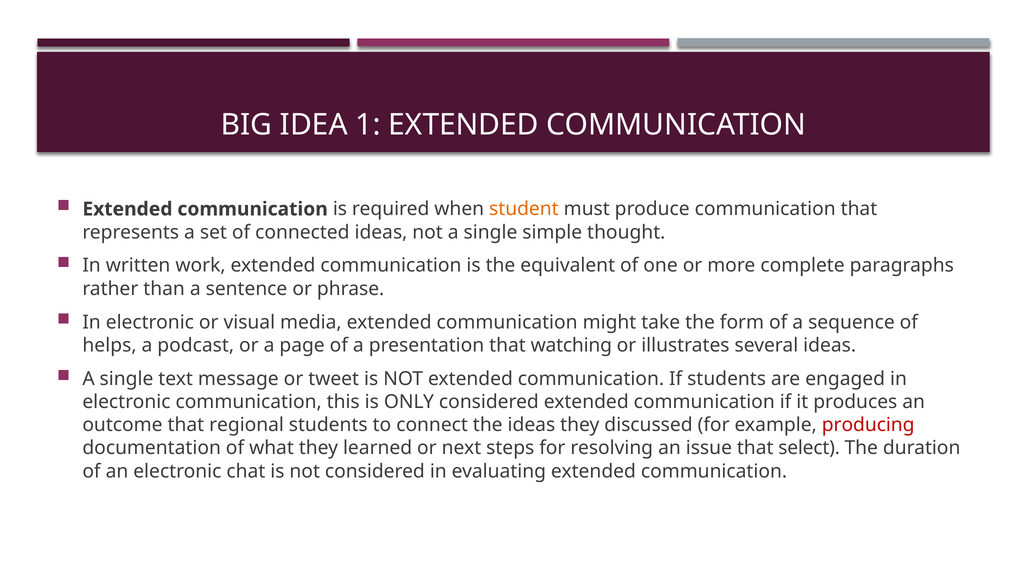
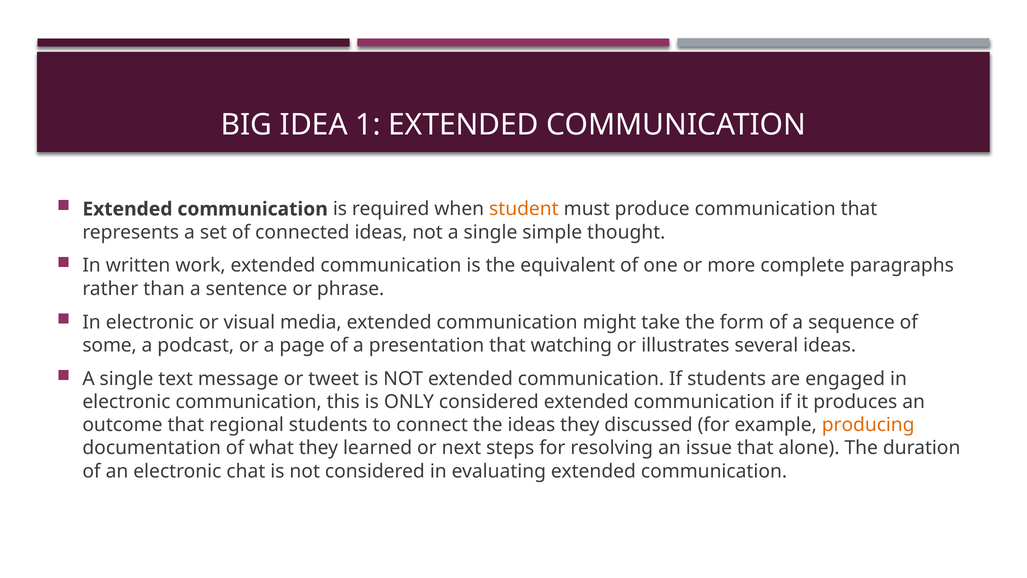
helps: helps -> some
producing colour: red -> orange
select: select -> alone
